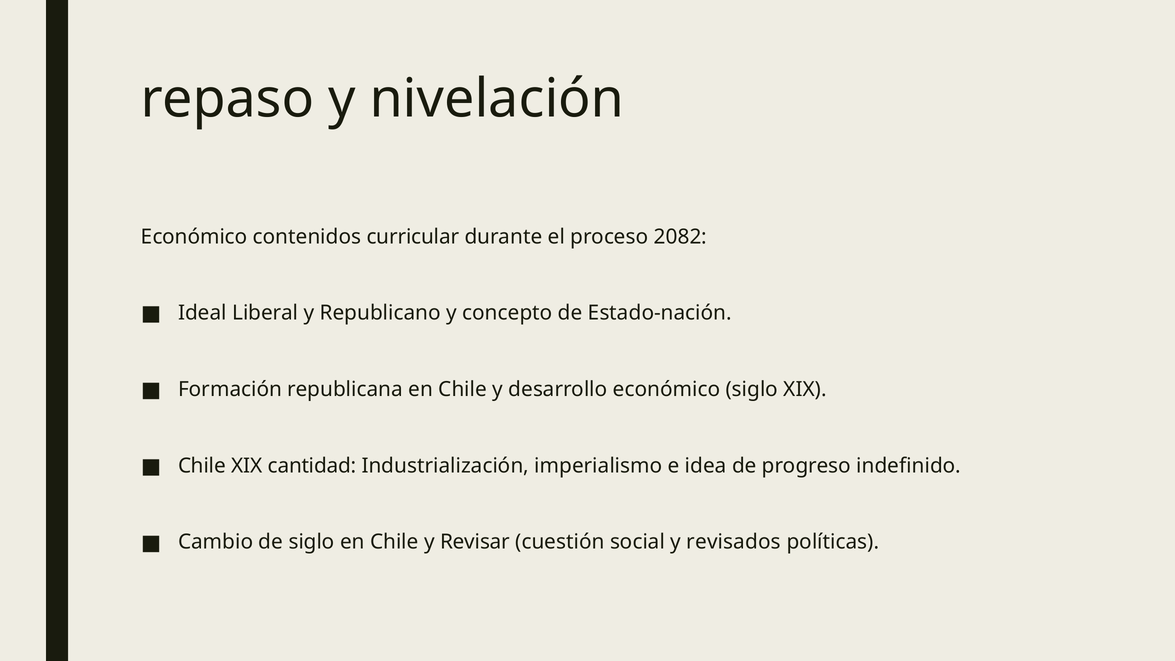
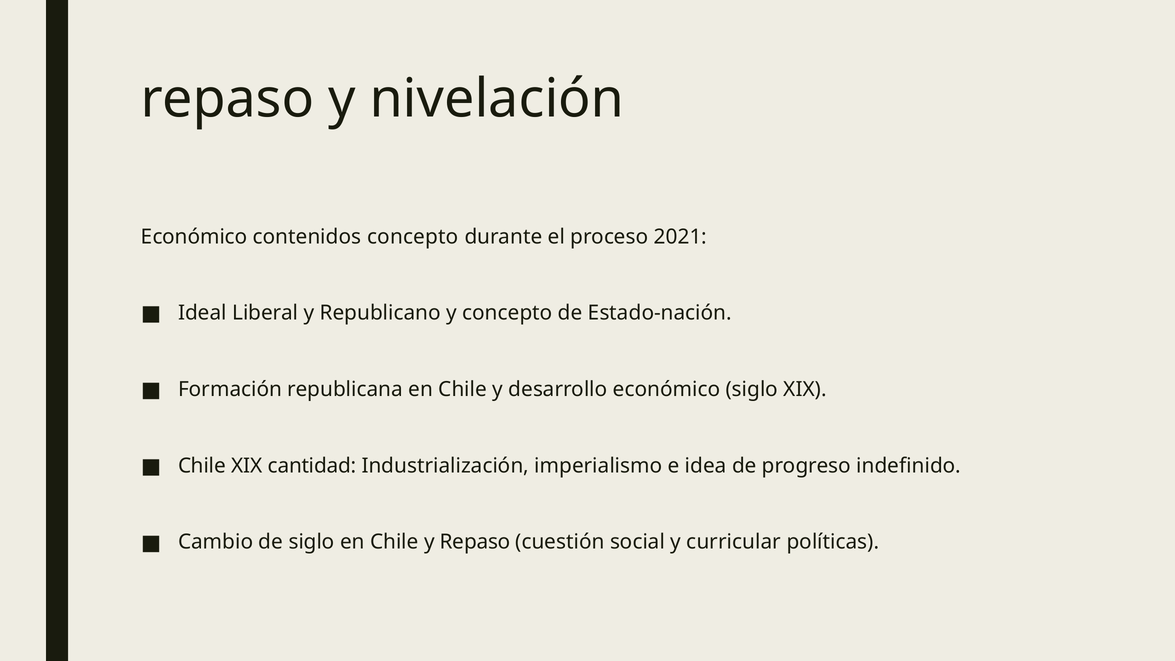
contenidos curricular: curricular -> concepto
2082: 2082 -> 2021
y Revisar: Revisar -> Repaso
revisados: revisados -> curricular
